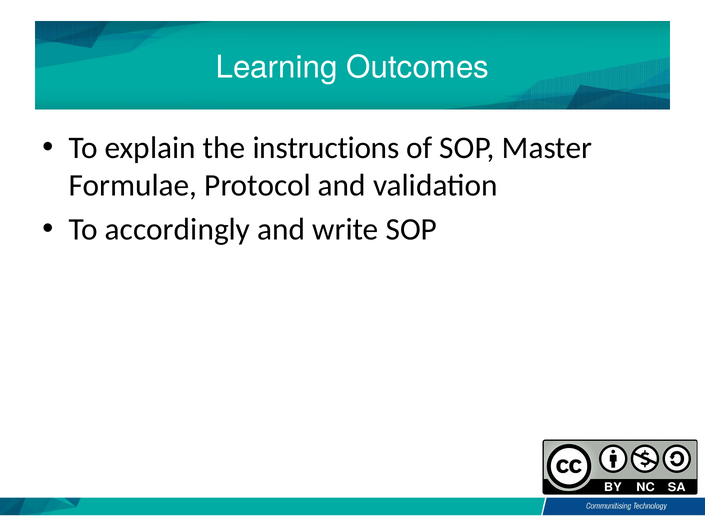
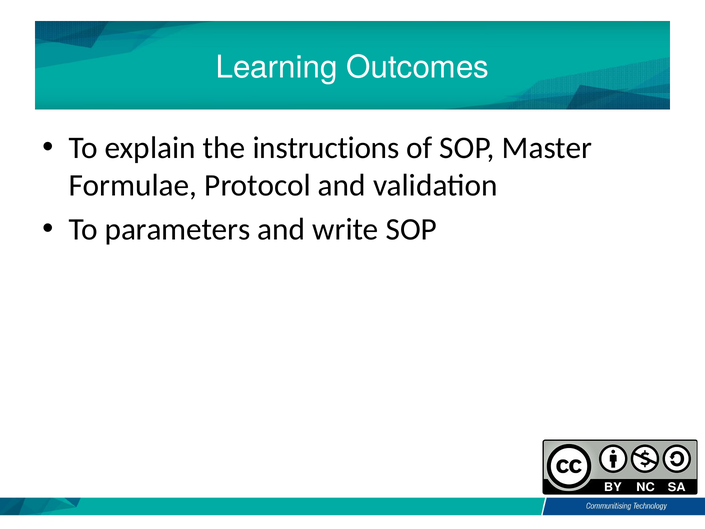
accordingly: accordingly -> parameters
